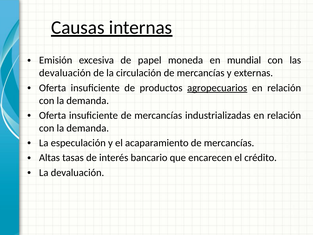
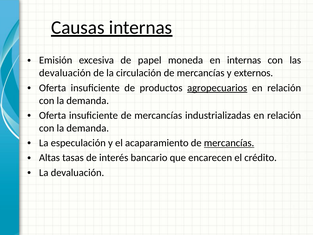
en mundial: mundial -> internas
externas: externas -> externos
mercancías at (229, 143) underline: none -> present
